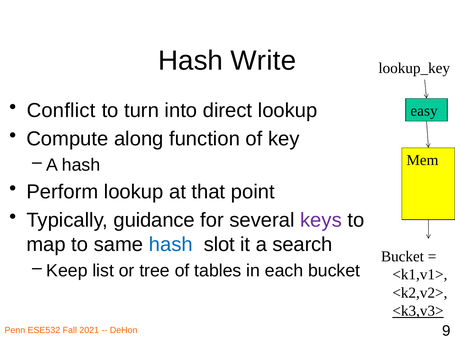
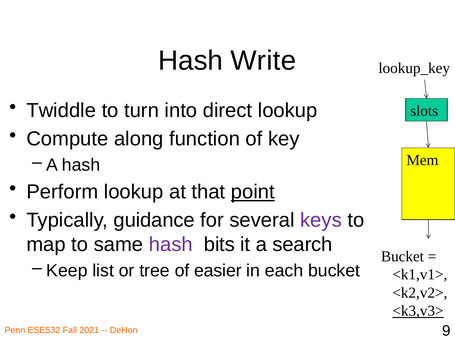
Conflict: Conflict -> Twiddle
easy: easy -> slots
point underline: none -> present
hash at (171, 245) colour: blue -> purple
slot: slot -> bits
tables: tables -> easier
